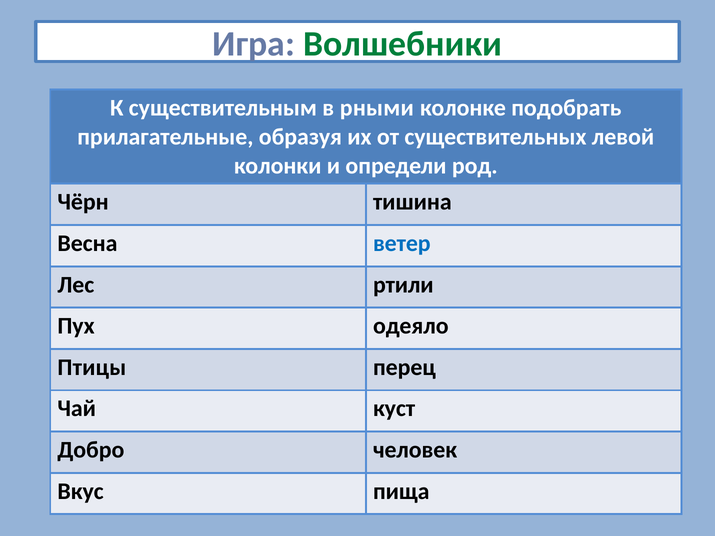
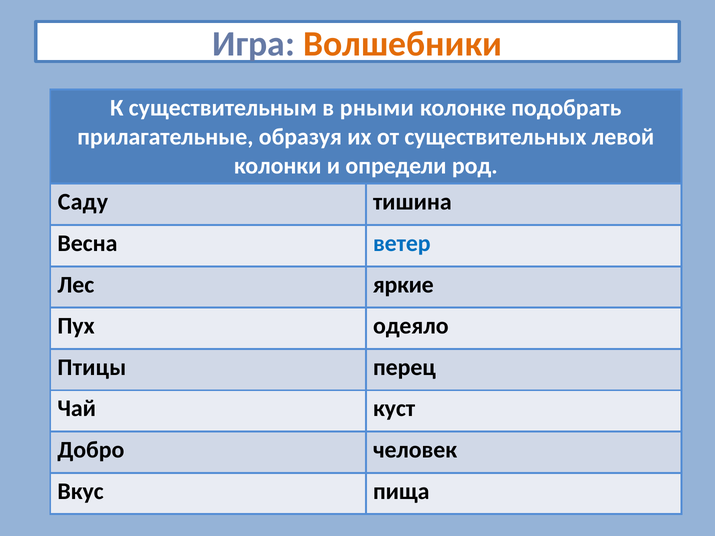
Волшебники colour: green -> orange
Чёрн: Чёрн -> Саду
ртили: ртили -> яркие
